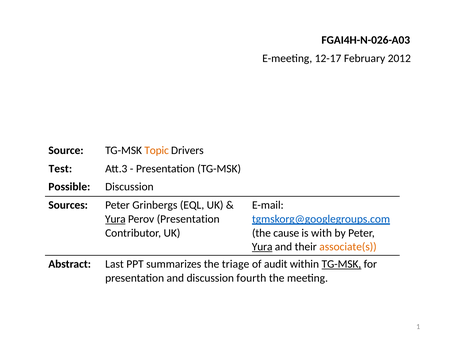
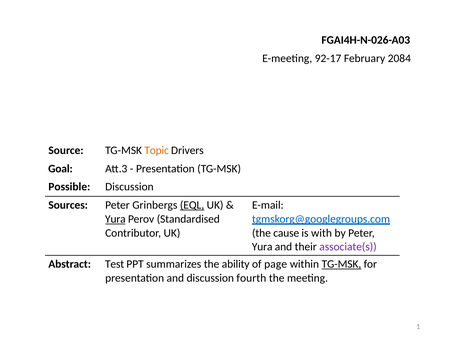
12-17: 12-17 -> 92-17
2012: 2012 -> 2084
Test: Test -> Goal
EQL underline: none -> present
Perov Presentation: Presentation -> Standardised
Yura at (262, 247) underline: present -> none
associate(s colour: orange -> purple
Last: Last -> Test
triage: triage -> ability
audit: audit -> page
